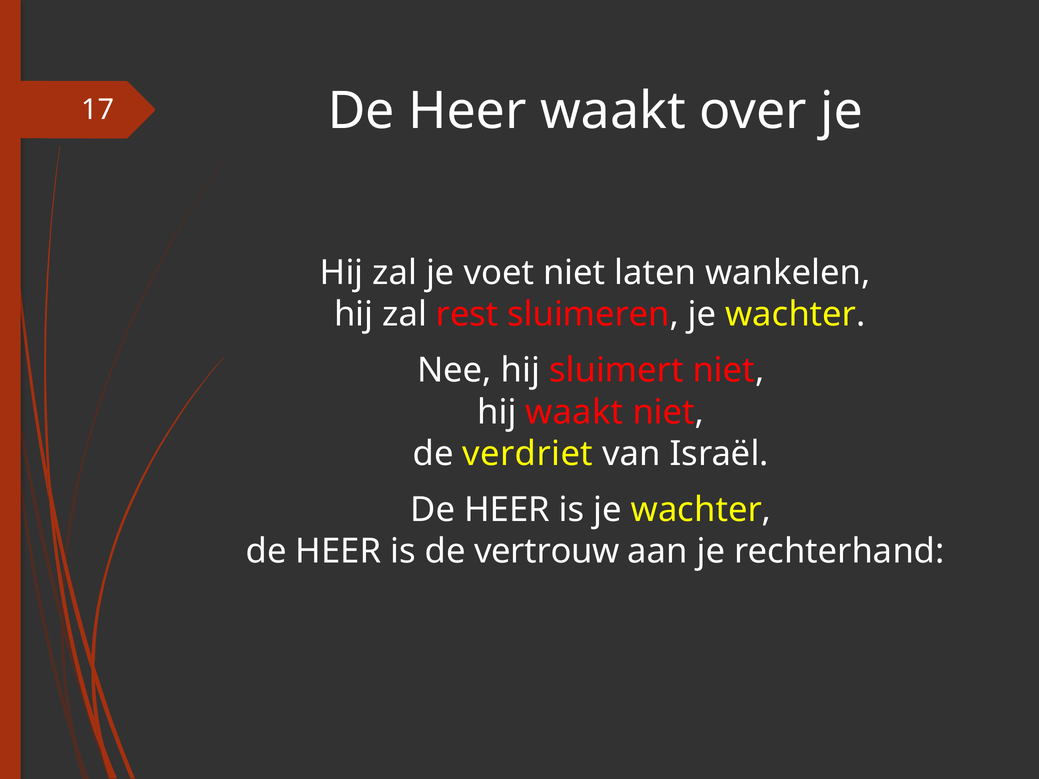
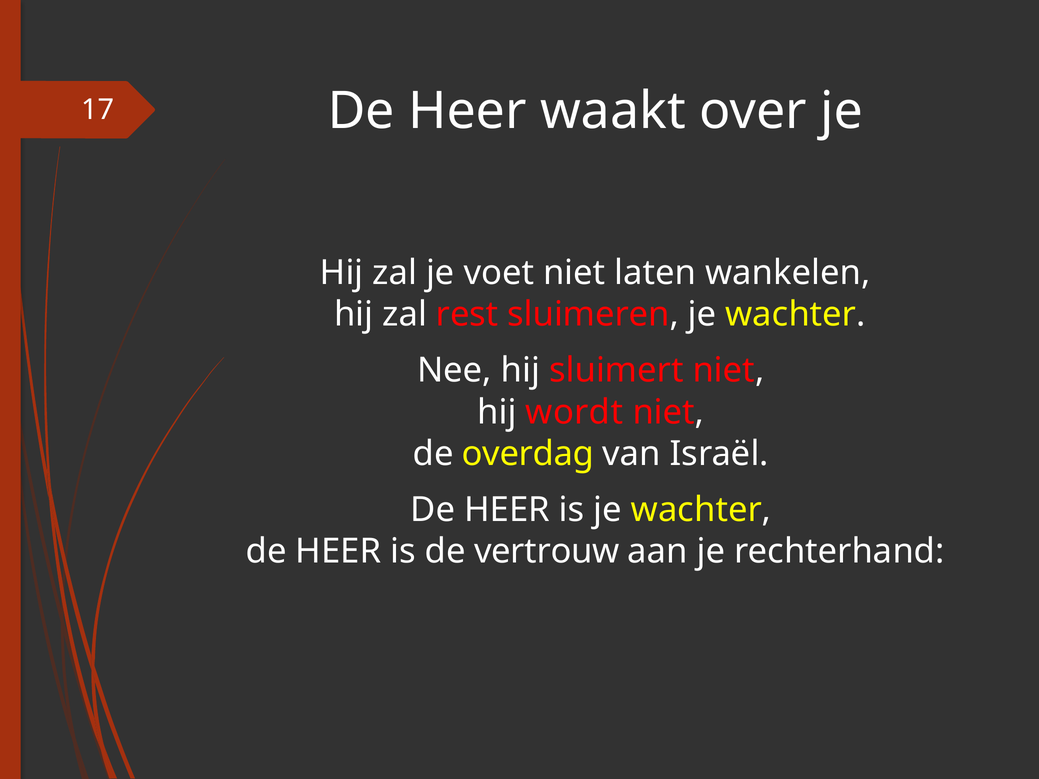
hij waakt: waakt -> wordt
verdriet: verdriet -> overdag
